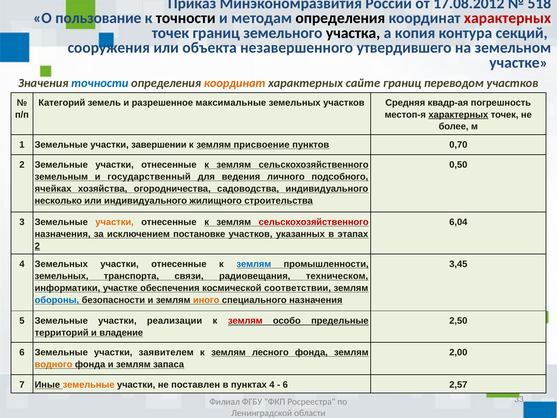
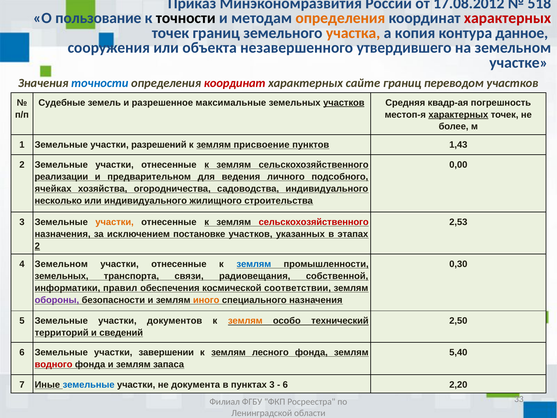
определения at (340, 18) colour: black -> orange
участка colour: black -> orange
секций: секций -> данное
координат at (235, 83) colour: orange -> red
Категорий: Категорий -> Судебные
участков at (344, 103) underline: none -> present
завершении: завершении -> разрешений
0,70: 0,70 -> 1,43
0,50: 0,50 -> 0,00
земельным: земельным -> реализации
государственный: государственный -> предварительном
6,04: 6,04 -> 2,53
4 Земельных: Земельных -> Земельном
3,45: 3,45 -> 0,30
техническом: техническом -> собственной
информатики участке: участке -> правил
обороны colour: blue -> purple
реализации: реализации -> документов
землям at (245, 321) colour: red -> orange
предельные: предельные -> технический
владение: владение -> сведений
заявителем: заявителем -> завершении
2,00: 2,00 -> 5,40
водного colour: orange -> red
земельные at (89, 385) colour: orange -> blue
поставлен: поставлен -> документа
пунктах 4: 4 -> 3
2,57: 2,57 -> 2,20
